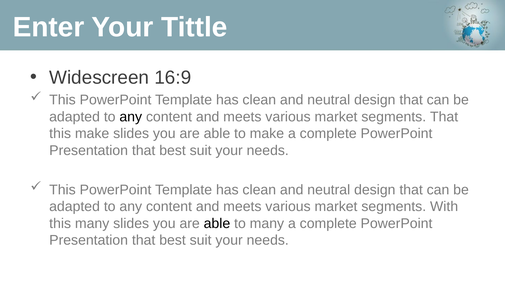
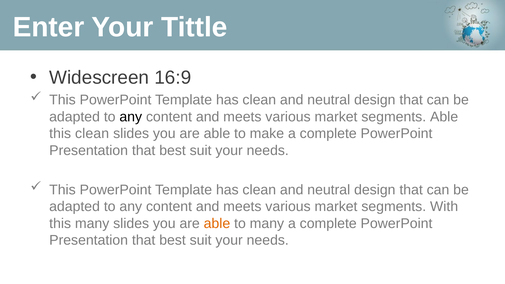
segments That: That -> Able
this make: make -> clean
able at (217, 223) colour: black -> orange
